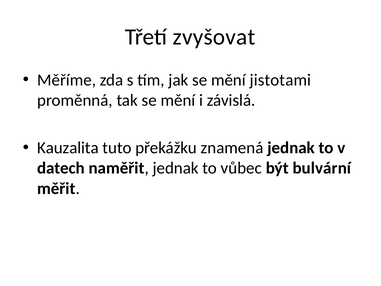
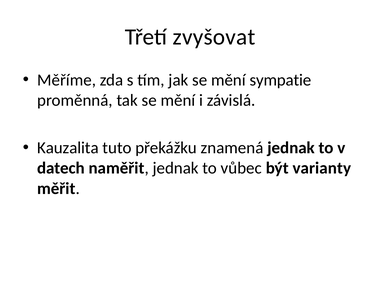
jistotami: jistotami -> sympatie
bulvární: bulvární -> varianty
